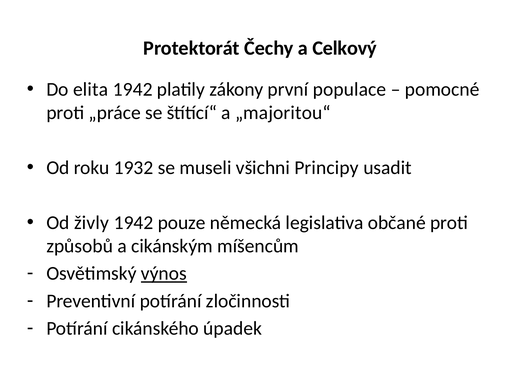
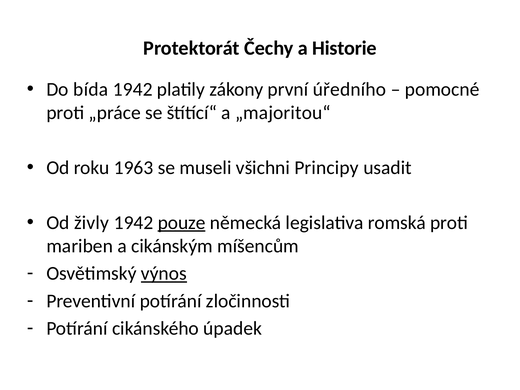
Celkový: Celkový -> Historie
elita: elita -> bída
populace: populace -> úředního
1932: 1932 -> 1963
pouze underline: none -> present
občané: občané -> romská
způsobů: způsobů -> mariben
